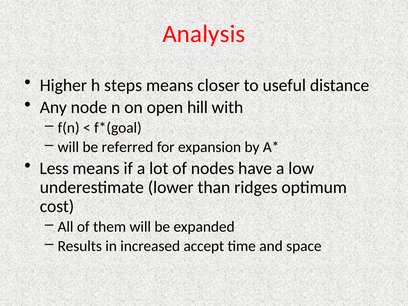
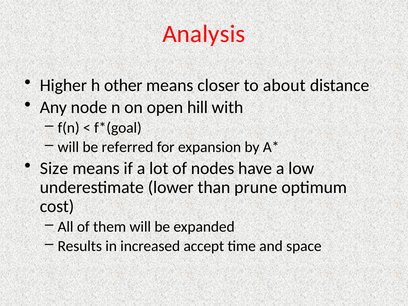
steps: steps -> other
useful: useful -> about
Less: Less -> Size
ridges: ridges -> prune
